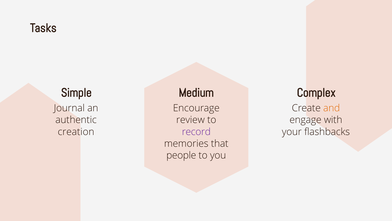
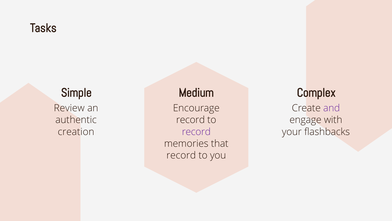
Journal: Journal -> Review
and colour: orange -> purple
review at (190, 120): review -> record
people at (181, 155): people -> record
